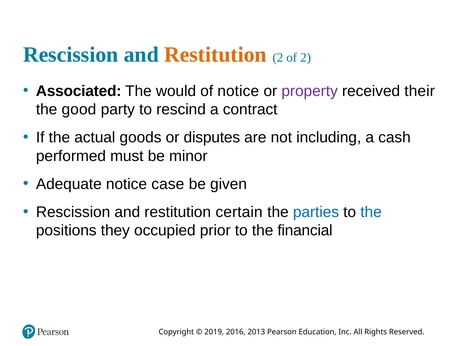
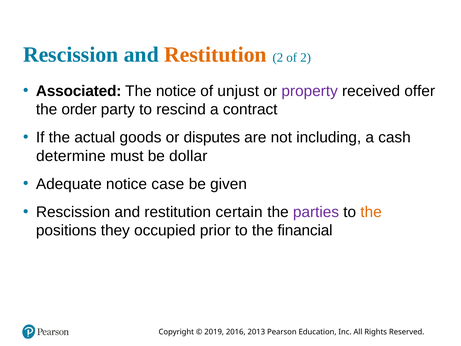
The would: would -> notice
of notice: notice -> unjust
their: their -> offer
good: good -> order
performed: performed -> determine
minor: minor -> dollar
parties colour: blue -> purple
the at (371, 212) colour: blue -> orange
